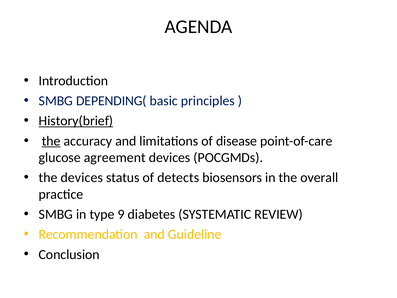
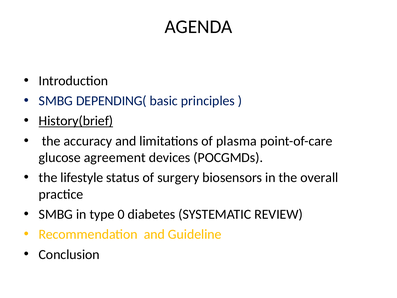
the at (51, 141) underline: present -> none
disease: disease -> plasma
the devices: devices -> lifestyle
detects: detects -> surgery
9: 9 -> 0
